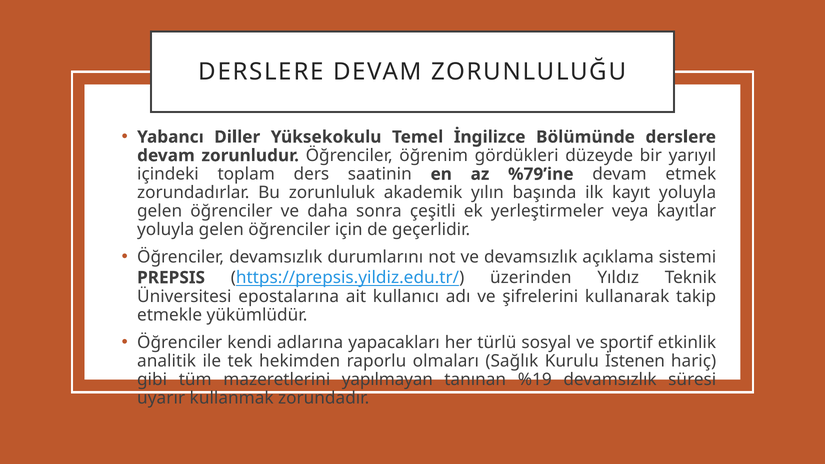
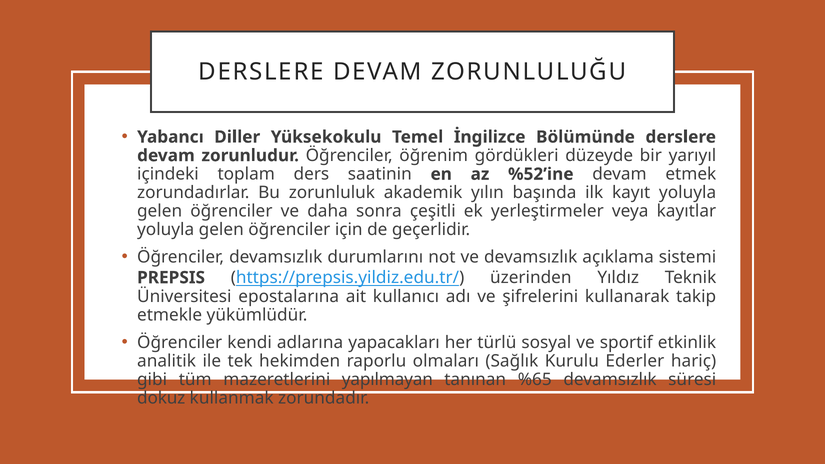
%79’ine: %79’ine -> %52’ine
İstenen: İstenen -> Ederler
%19: %19 -> %65
uyarır: uyarır -> dokuz
